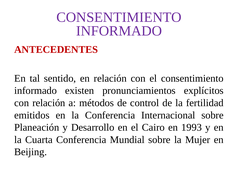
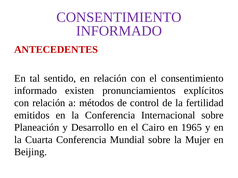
1993: 1993 -> 1965
